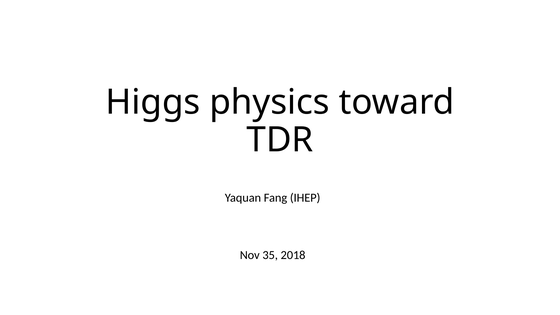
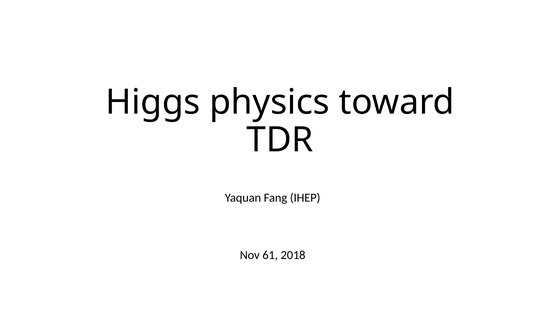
35: 35 -> 61
